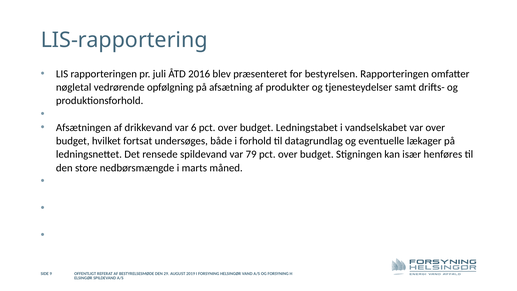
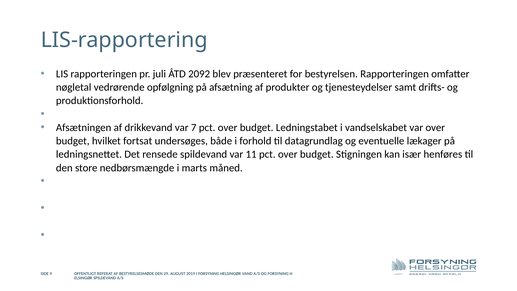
2016: 2016 -> 2092
6: 6 -> 7
79: 79 -> 11
